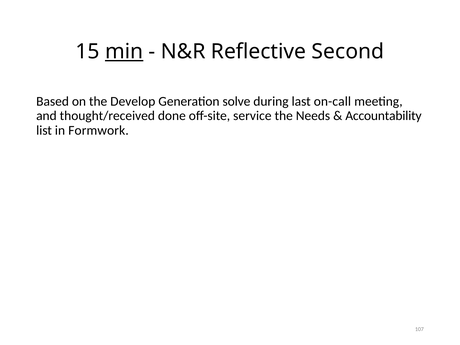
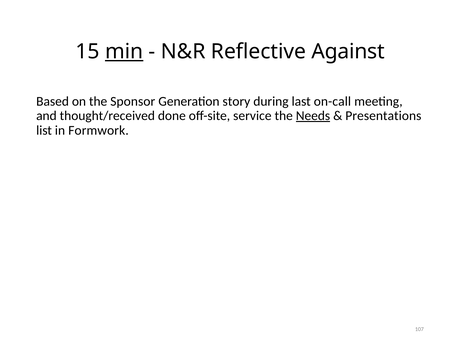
Second: Second -> Against
Develop: Develop -> Sponsor
solve: solve -> story
Needs underline: none -> present
Accountability: Accountability -> Presentations
